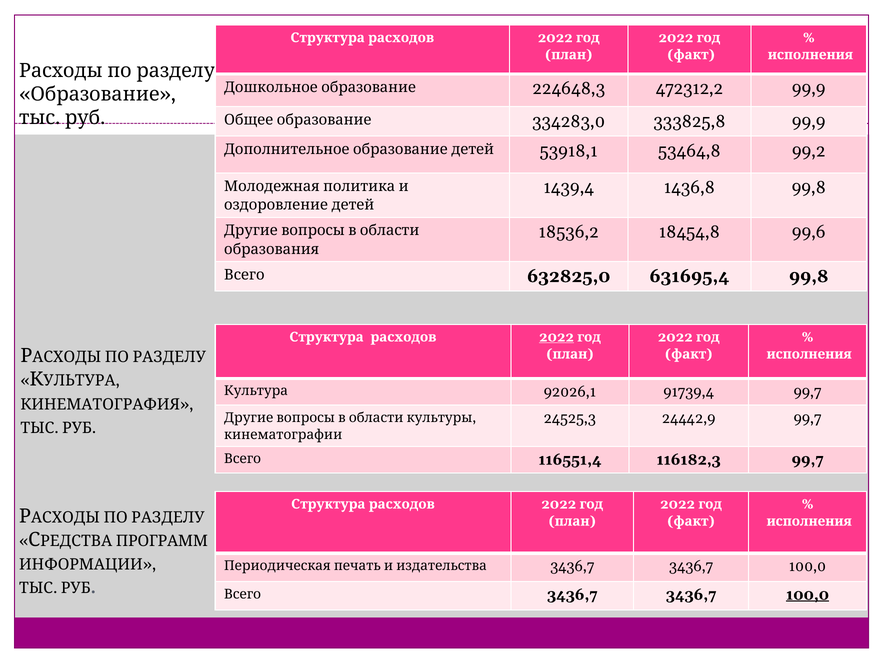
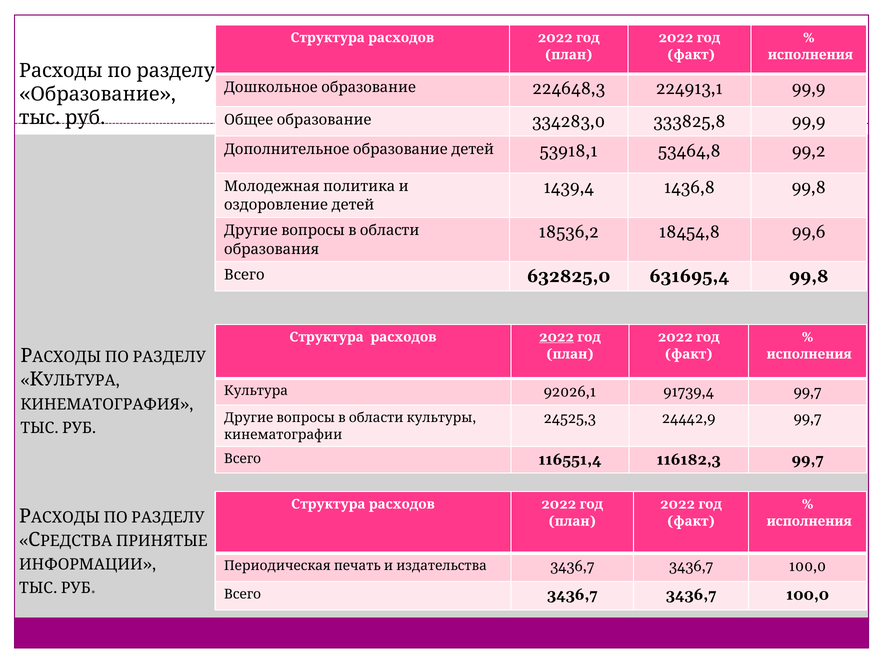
472312,2: 472312,2 -> 224913,1
ПРОГРАММ: ПРОГРАММ -> ПРИНЯТЫЕ
100,0 at (808, 595) underline: present -> none
